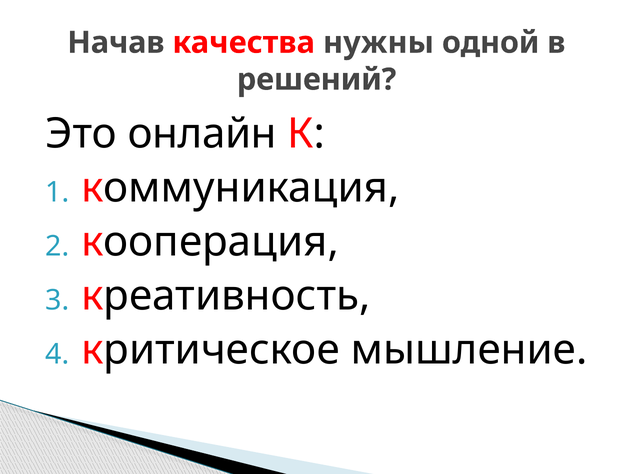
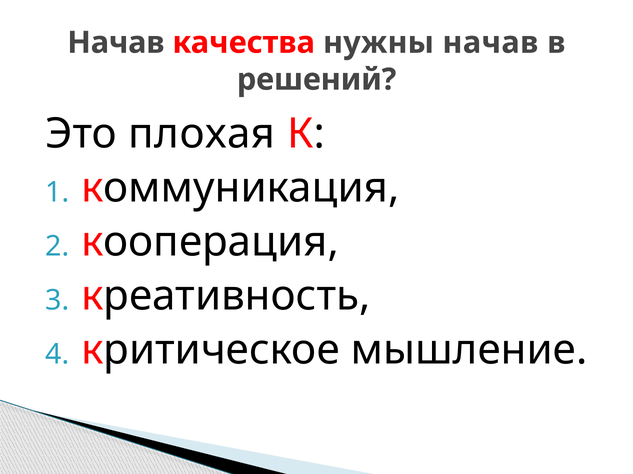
нужны одной: одной -> начав
онлайн: онлайн -> плохая
